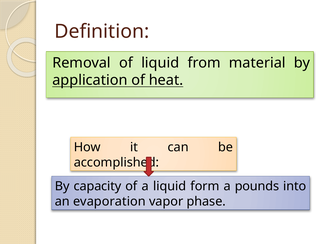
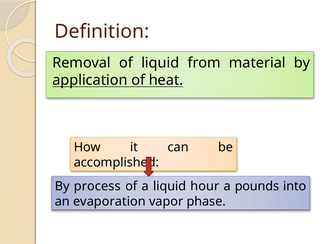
capacity: capacity -> process
form: form -> hour
